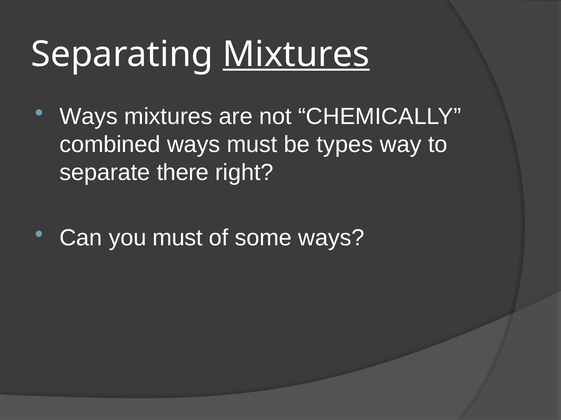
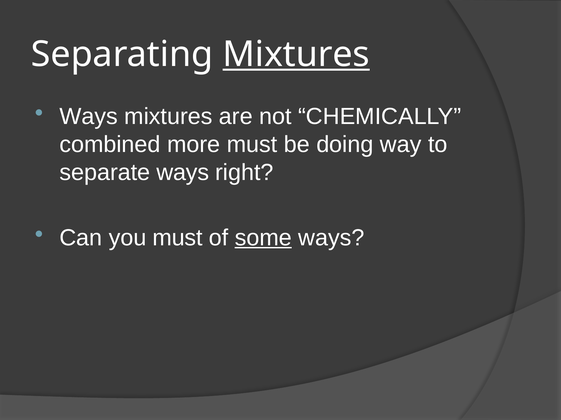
combined ways: ways -> more
types: types -> doing
separate there: there -> ways
some underline: none -> present
